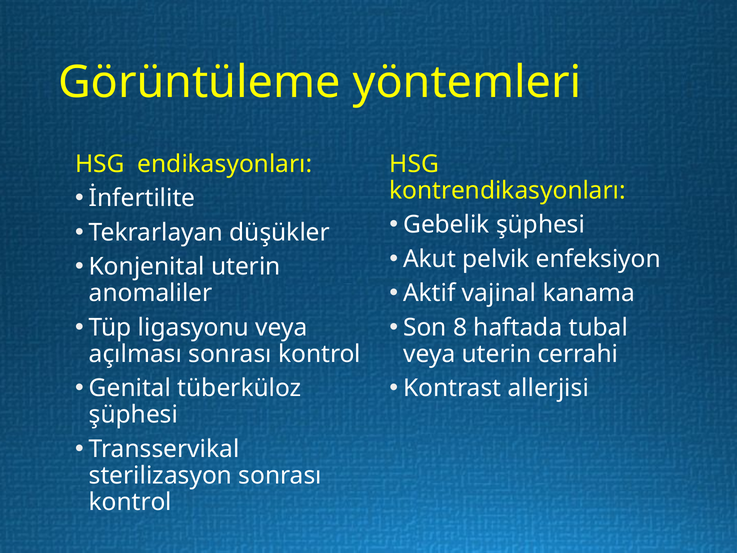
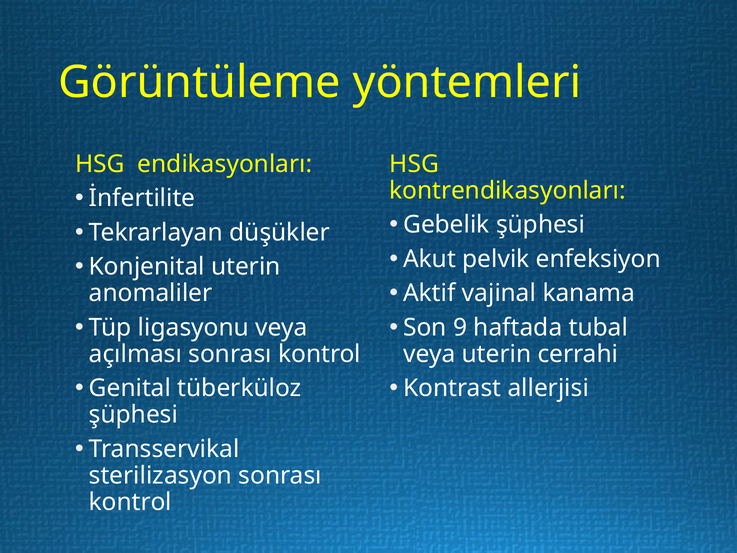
8: 8 -> 9
